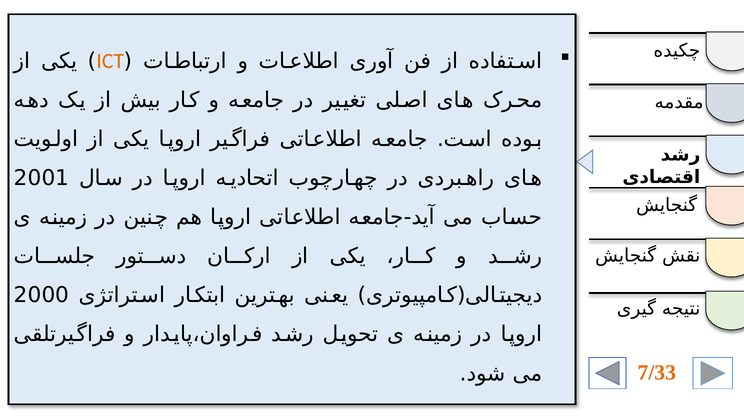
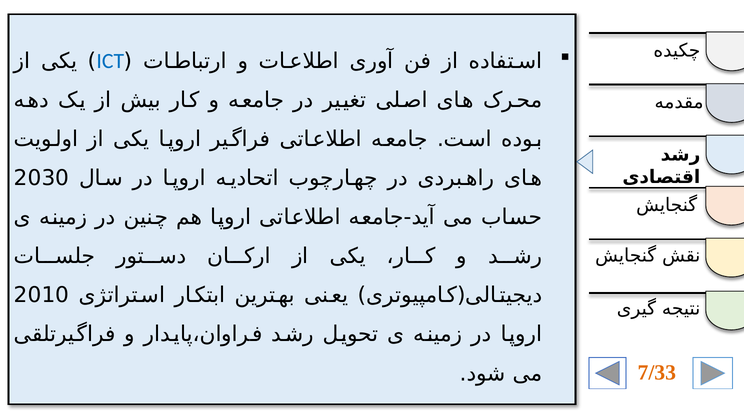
ICT colour: orange -> blue
2001: 2001 -> 2030
2000: 2000 -> 2010
